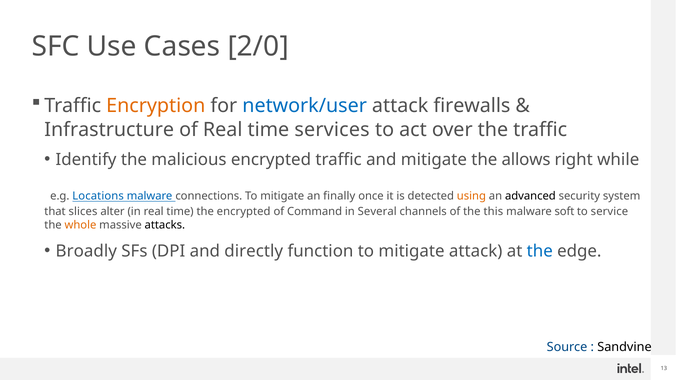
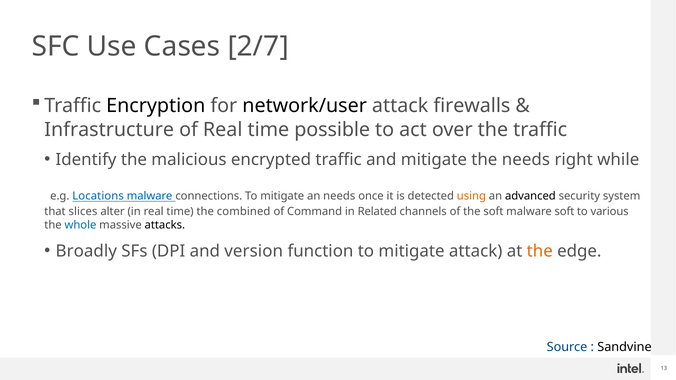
2/0: 2/0 -> 2/7
Encryption colour: orange -> black
network/user colour: blue -> black
services: services -> possible
the allows: allows -> needs
an finally: finally -> needs
the encrypted: encrypted -> combined
Several: Several -> Related
the this: this -> soft
service: service -> various
whole colour: orange -> blue
directly: directly -> version
the at (540, 251) colour: blue -> orange
